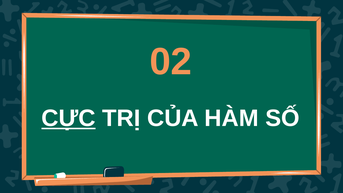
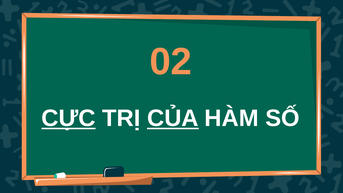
CỦA underline: none -> present
